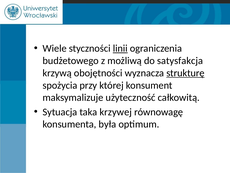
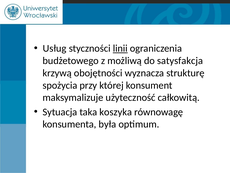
Wiele: Wiele -> Usług
strukturę underline: present -> none
krzywej: krzywej -> koszyka
